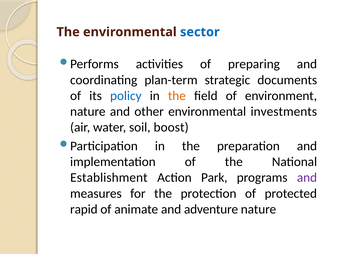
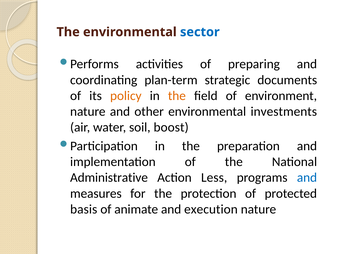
policy colour: blue -> orange
Establishment: Establishment -> Administrative
Park: Park -> Less
and at (307, 178) colour: purple -> blue
rapid: rapid -> basis
adventure: adventure -> execution
